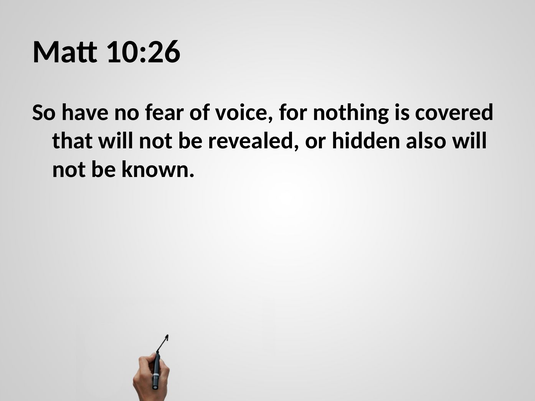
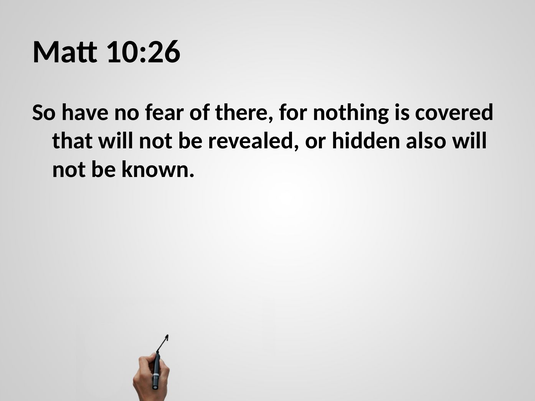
voice: voice -> there
